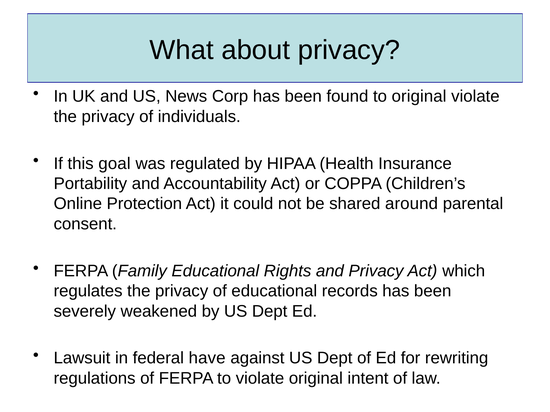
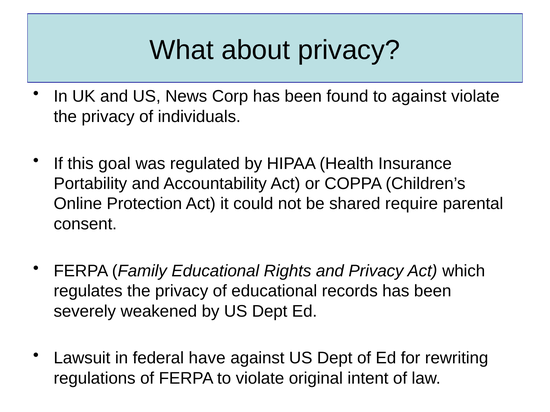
to original: original -> against
around: around -> require
